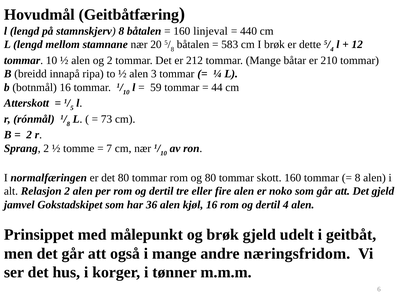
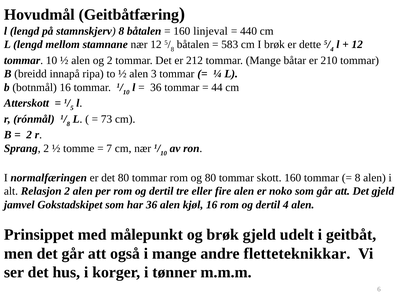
nær 20: 20 -> 12
59 at (156, 88): 59 -> 36
næringsfridom: næringsfridom -> fletteteknikkar
